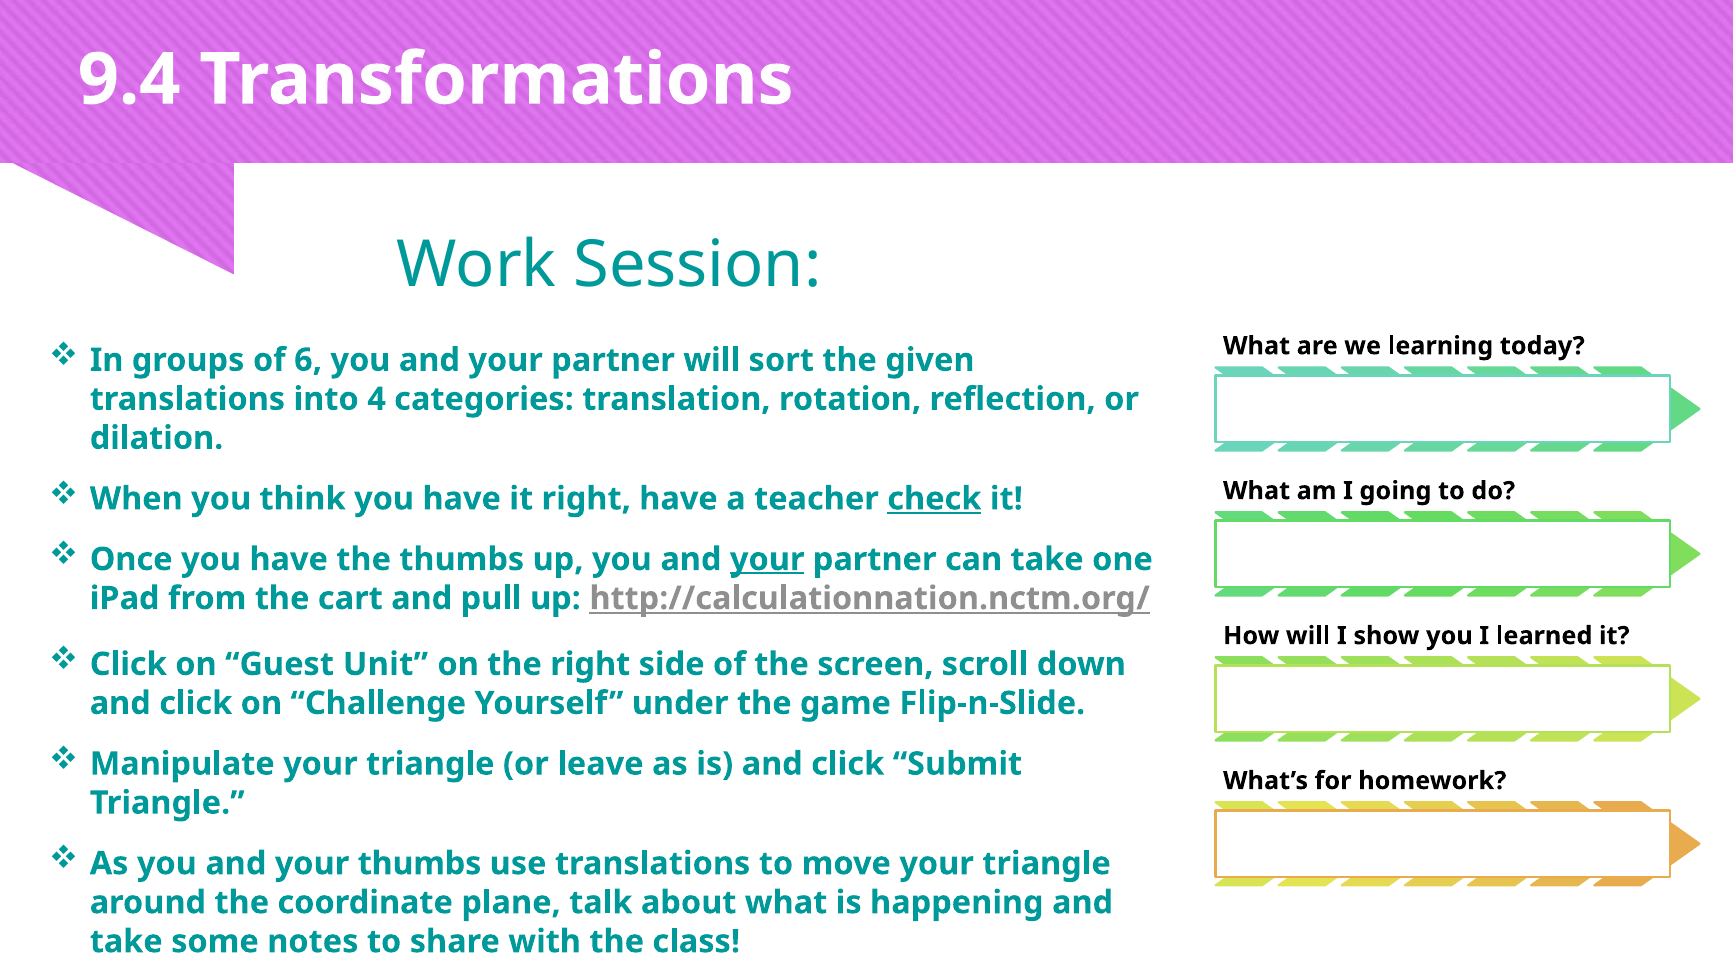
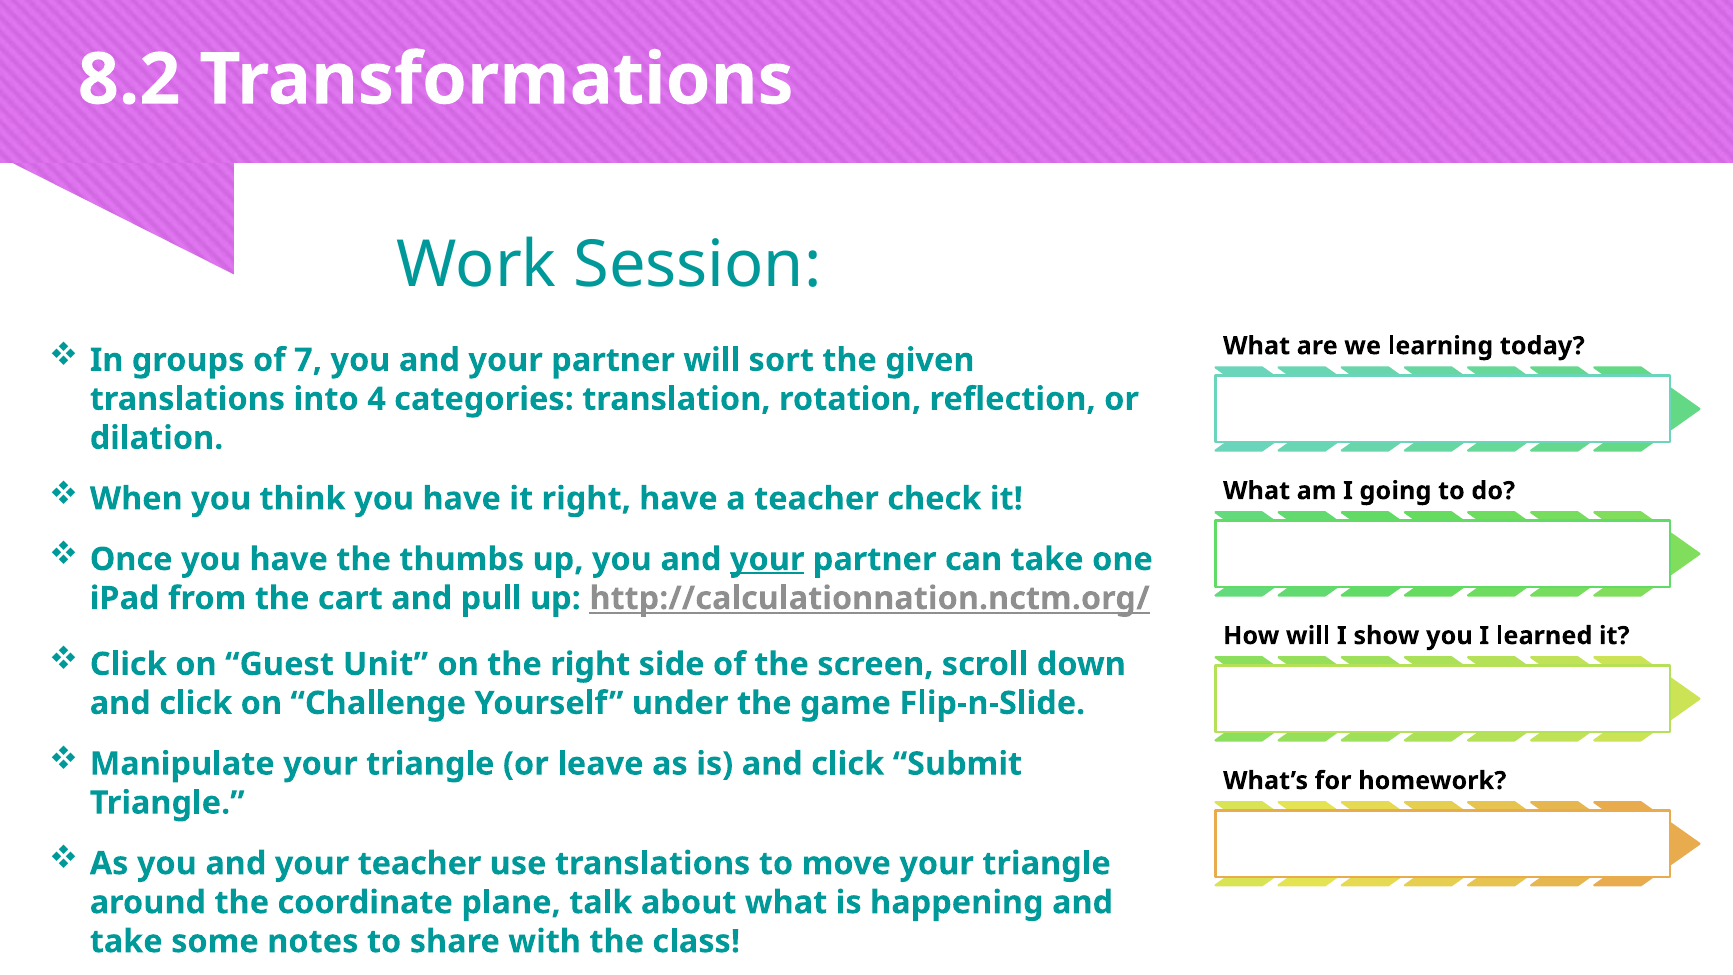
9.4: 9.4 -> 8.2
6: 6 -> 7
check underline: present -> none
your thumbs: thumbs -> teacher
